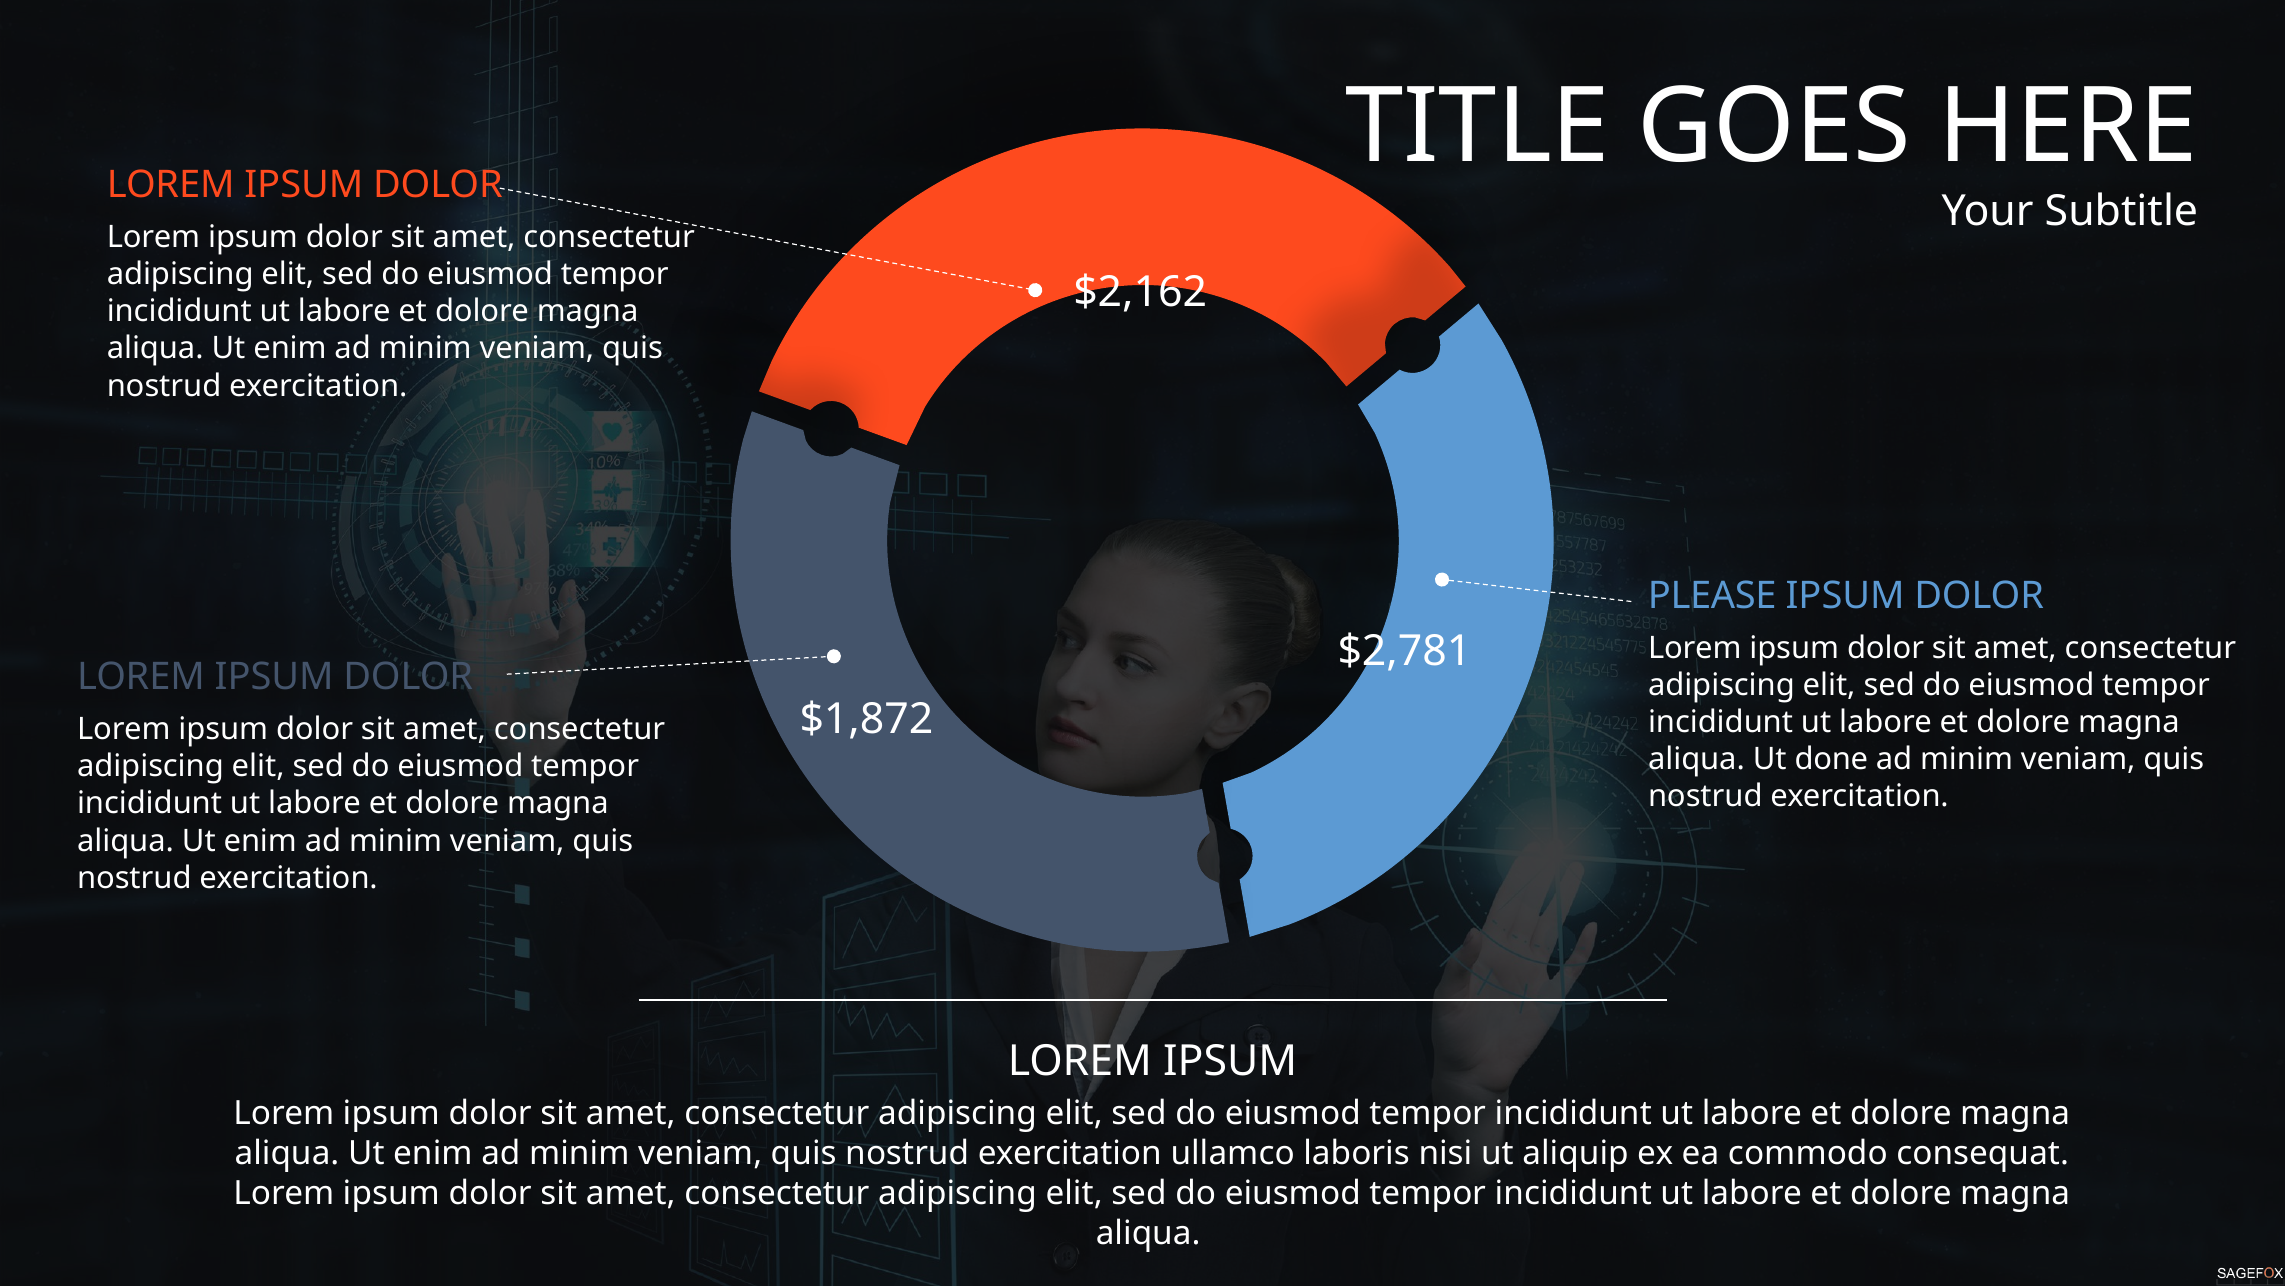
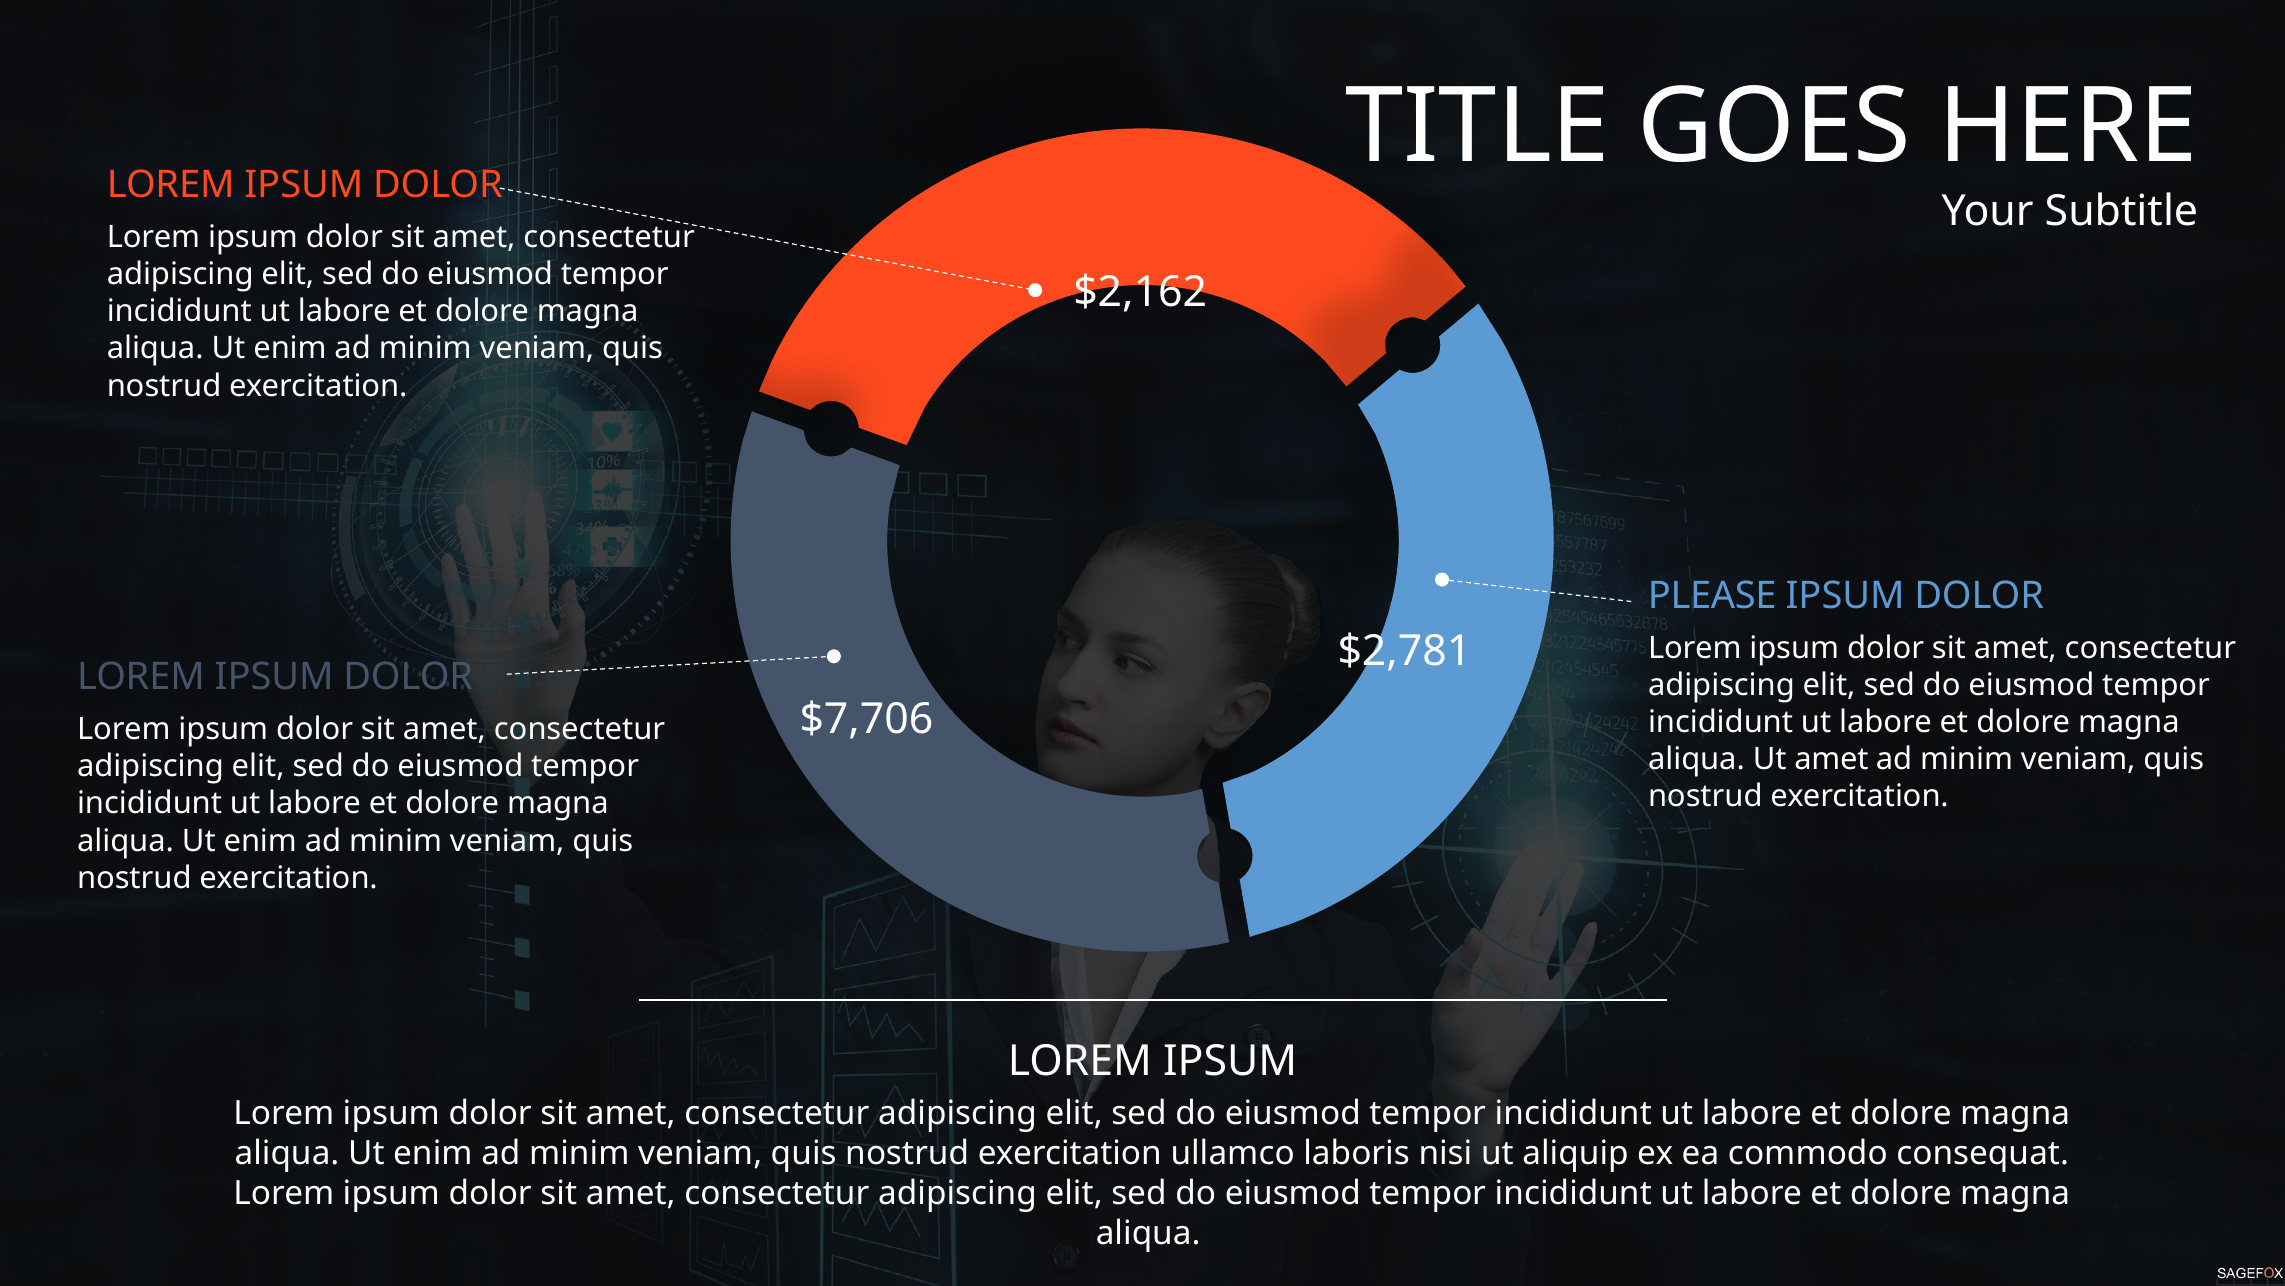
$1,872: $1,872 -> $7,706
Ut done: done -> amet
